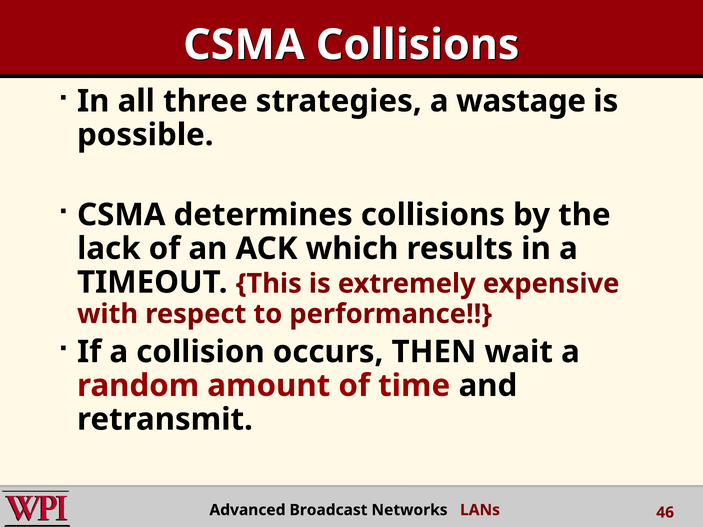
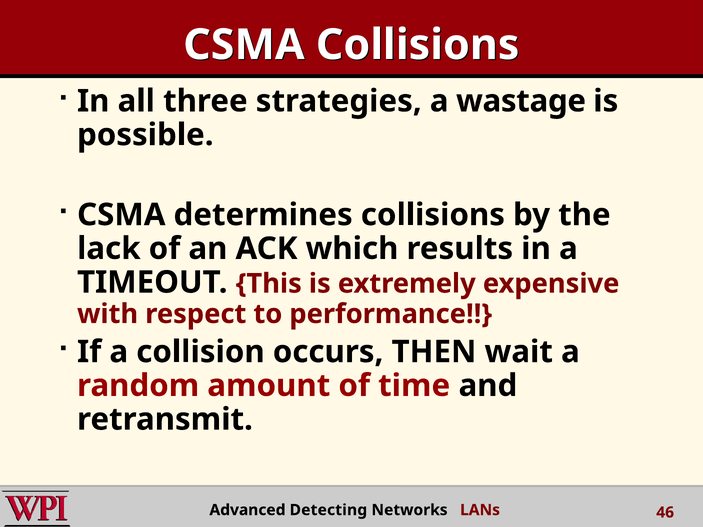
Broadcast: Broadcast -> Detecting
